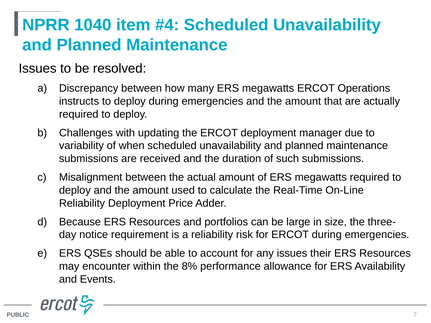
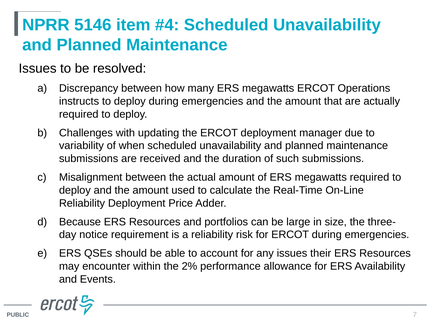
1040: 1040 -> 5146
8%: 8% -> 2%
